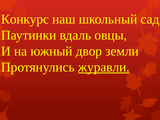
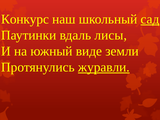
сад underline: none -> present
овцы: овцы -> лисы
двор: двор -> виде
